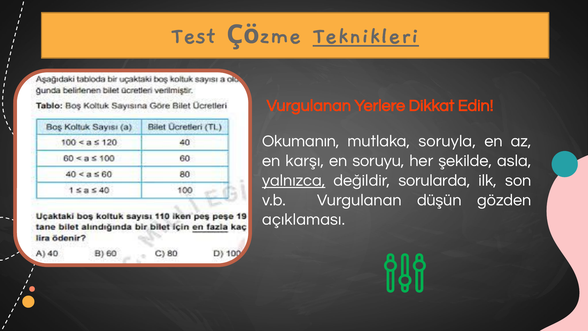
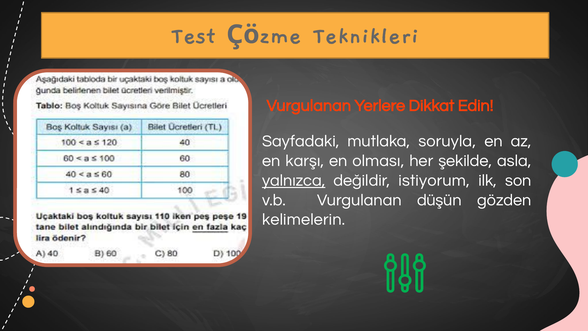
Teknikleri underline: present -> none
Okumanın: Okumanın -> Sayfadaki
soruyu: soruyu -> olması
sorularda: sorularda -> istiyorum
açıklaması: açıklaması -> kelimelerin
